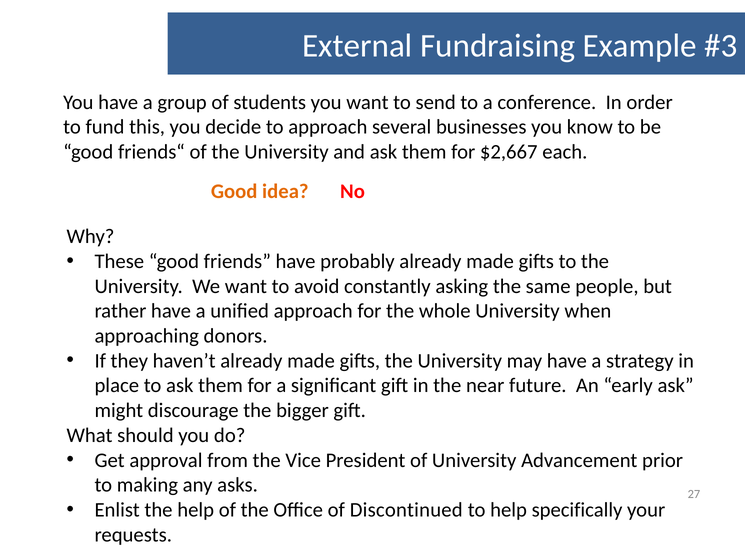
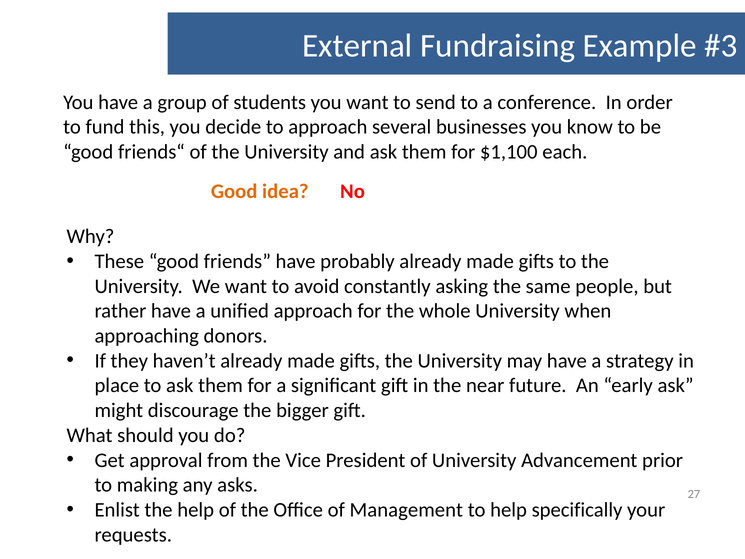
$2,667: $2,667 -> $1,100
Discontinued: Discontinued -> Management
